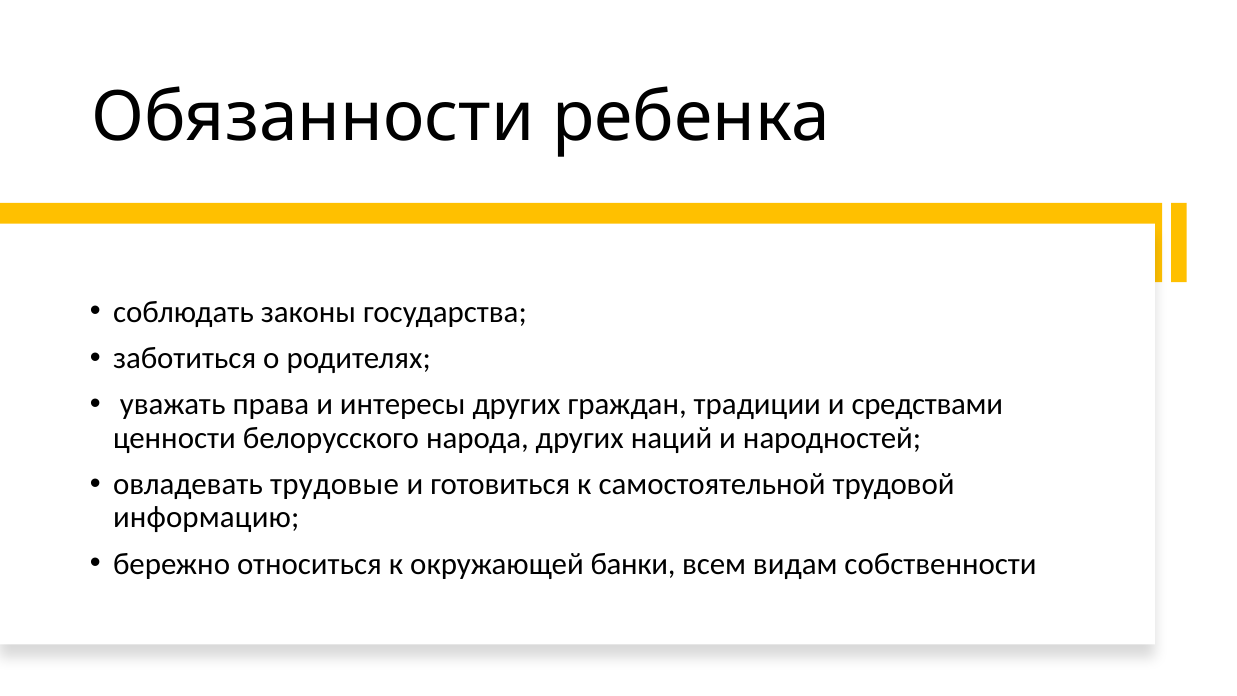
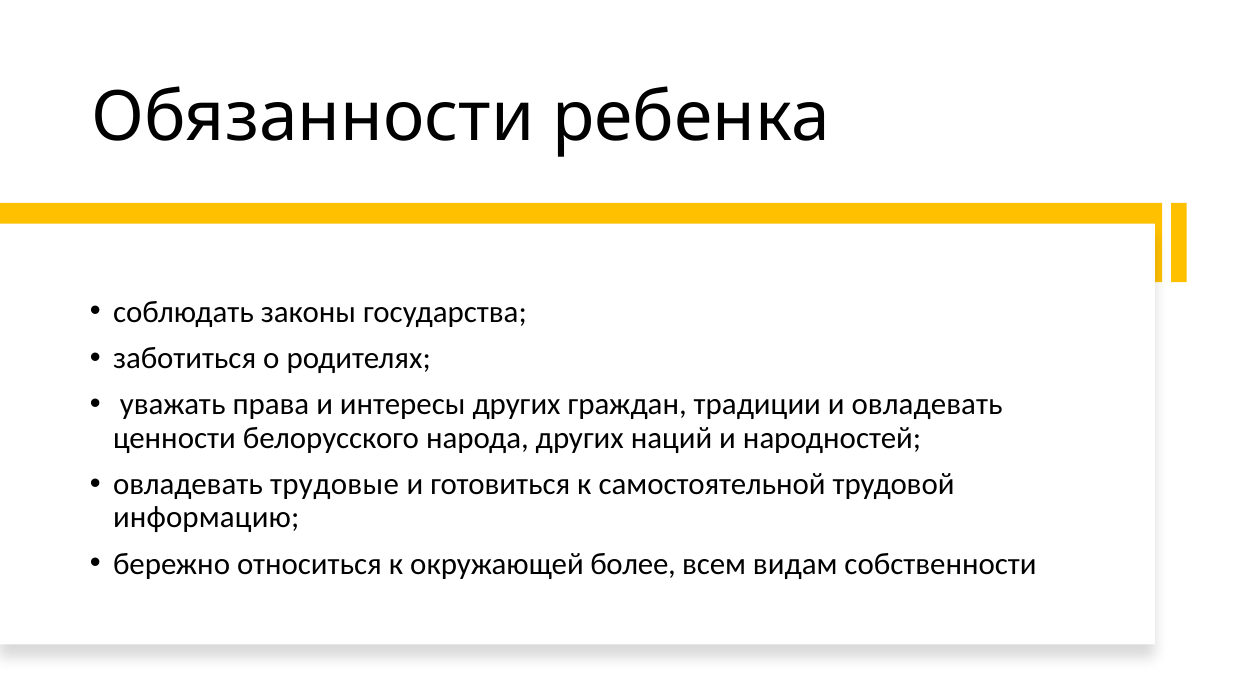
и средствами: средствами -> овладевать
банки: банки -> более
